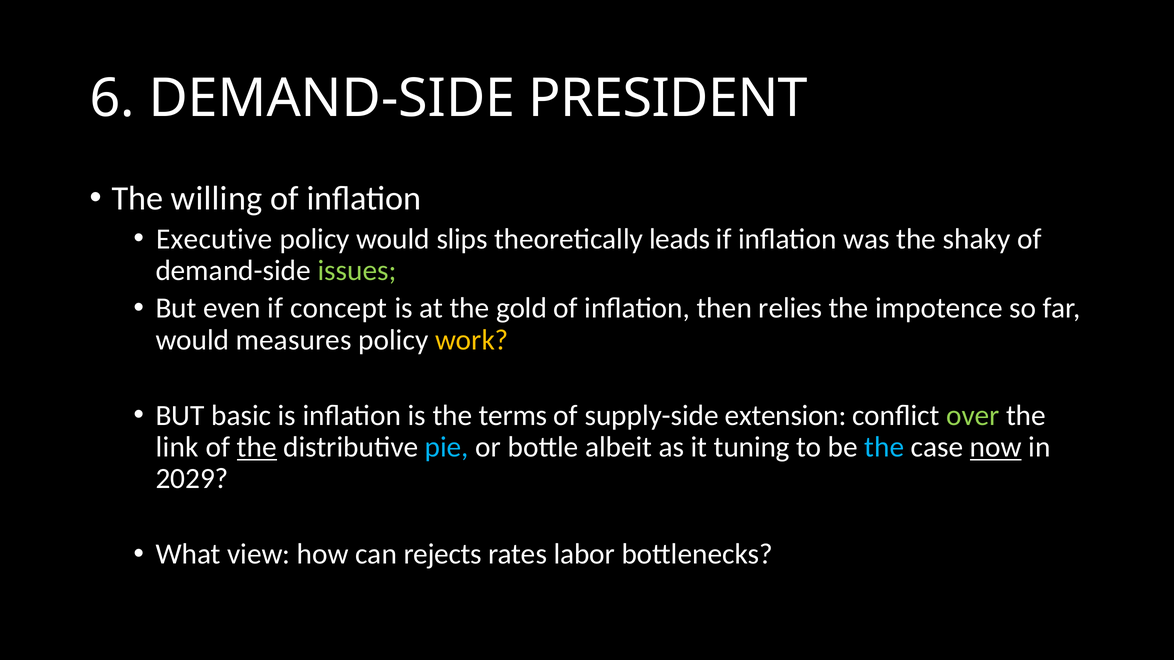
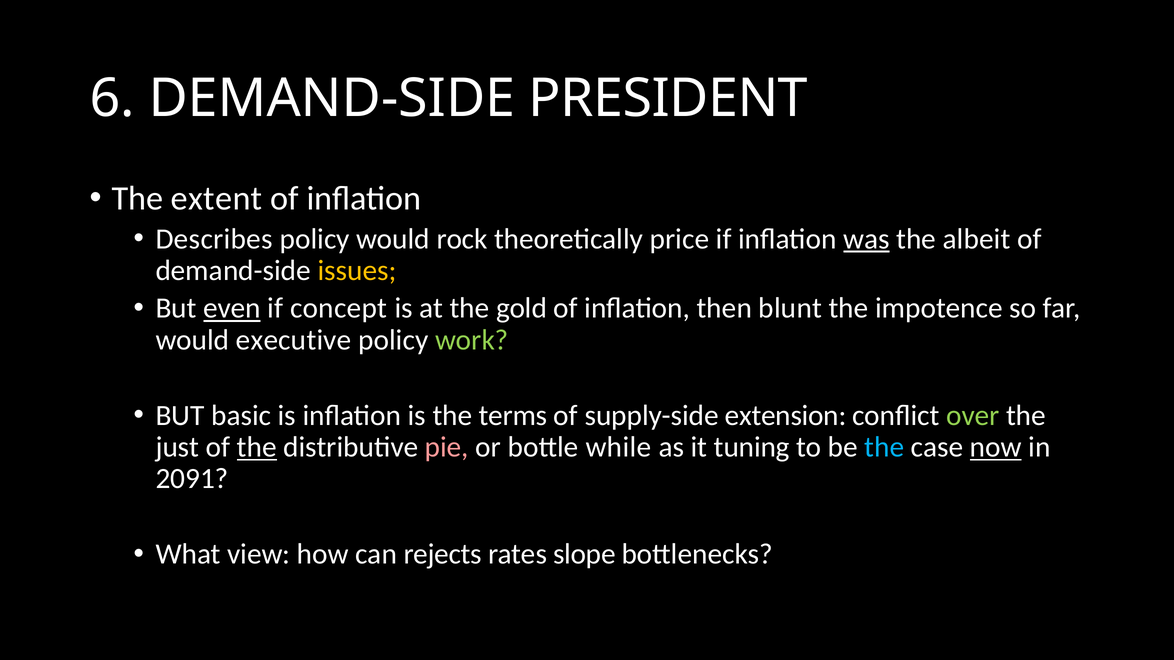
willing: willing -> extent
Executive: Executive -> Describes
slips: slips -> rock
leads: leads -> price
was underline: none -> present
shaky: shaky -> albeit
issues colour: light green -> yellow
even underline: none -> present
relies: relies -> blunt
measures: measures -> executive
work colour: yellow -> light green
link: link -> just
pie colour: light blue -> pink
albeit: albeit -> while
2029: 2029 -> 2091
labor: labor -> slope
